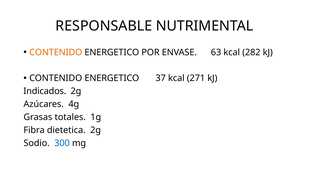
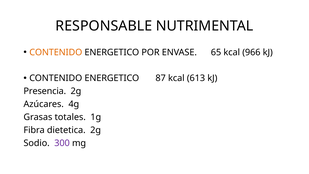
63: 63 -> 65
282: 282 -> 966
37: 37 -> 87
271: 271 -> 613
Indicados: Indicados -> Presencia
300 colour: blue -> purple
